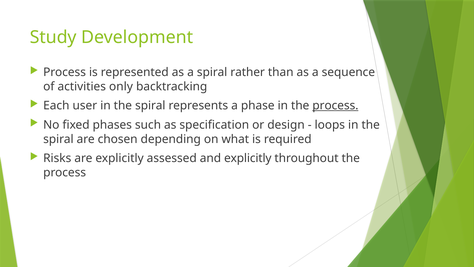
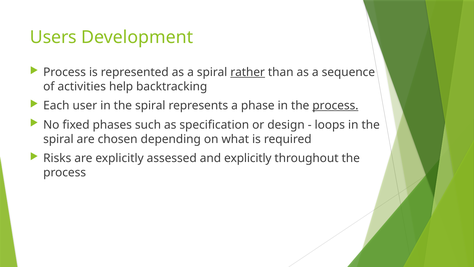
Study: Study -> Users
rather underline: none -> present
only: only -> help
